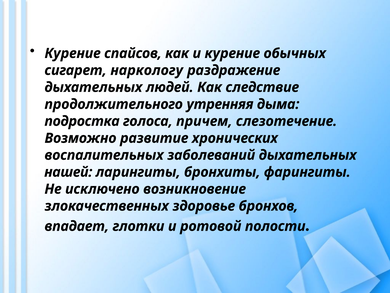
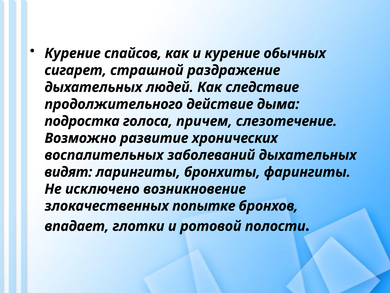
наркологу: наркологу -> страшной
утренняя: утренняя -> действие
нашей: нашей -> видят
здоровье: здоровье -> попытке
